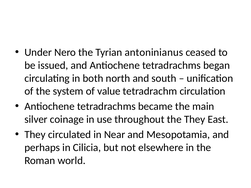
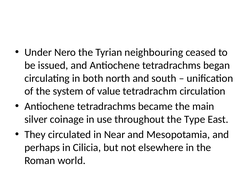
antoninianus: antoninianus -> neighbouring
the They: They -> Type
